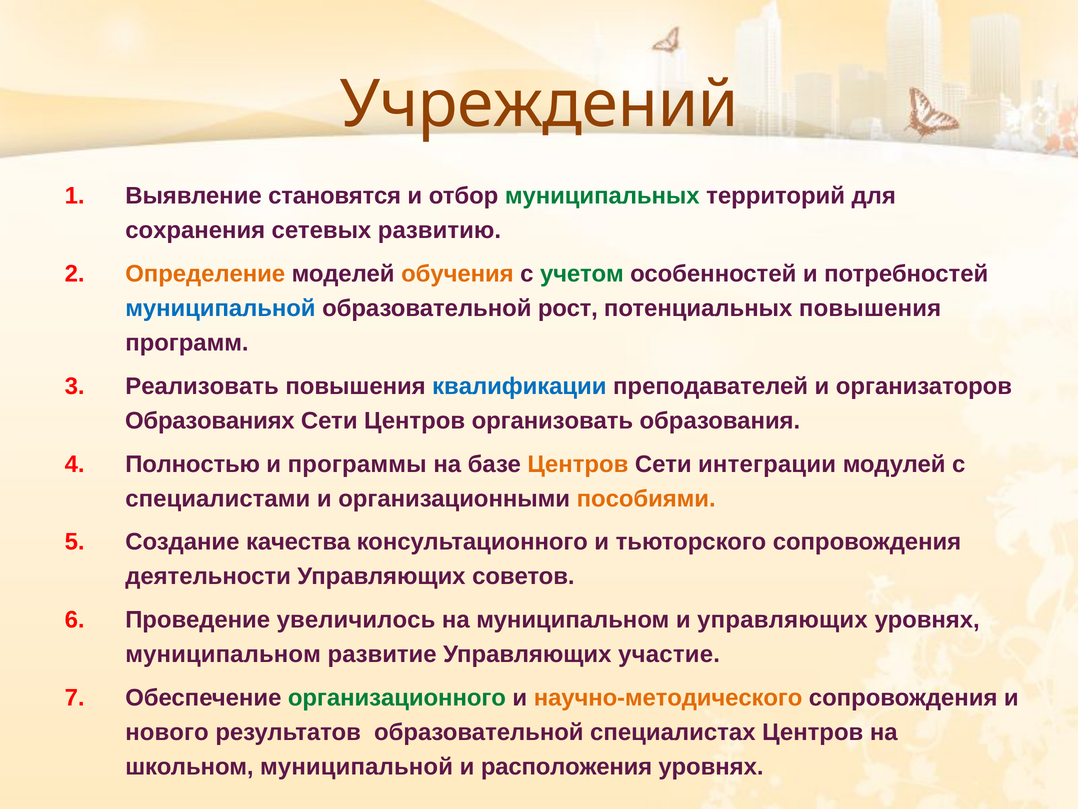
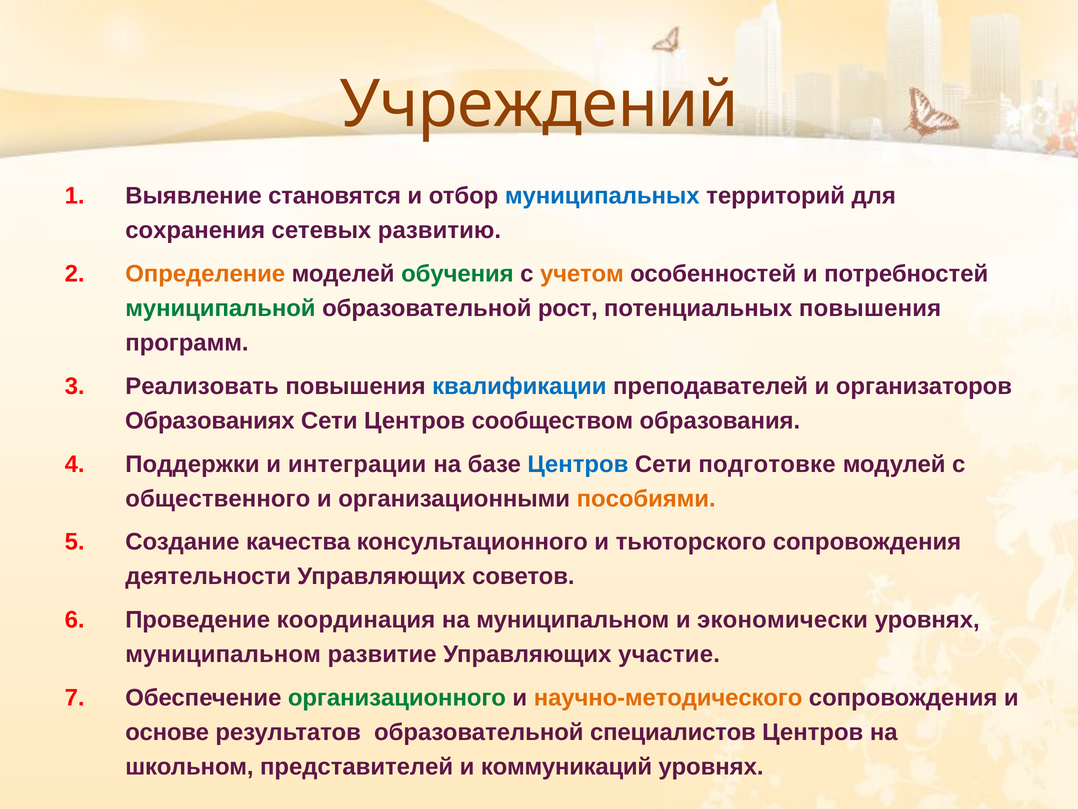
муниципальных colour: green -> blue
обучения colour: orange -> green
учетом colour: green -> orange
муниципальной at (220, 308) colour: blue -> green
организовать: организовать -> сообществом
Полностью: Полностью -> Поддержки
программы: программы -> интеграции
Центров at (578, 464) colour: orange -> blue
интеграции: интеграции -> подготовке
специалистами: специалистами -> общественного
увеличилось: увеличилось -> координация
и управляющих: управляющих -> экономически
нового: нового -> основе
специалистах: специалистах -> специалистов
школьном муниципальной: муниципальной -> представителей
расположения: расположения -> коммуникаций
